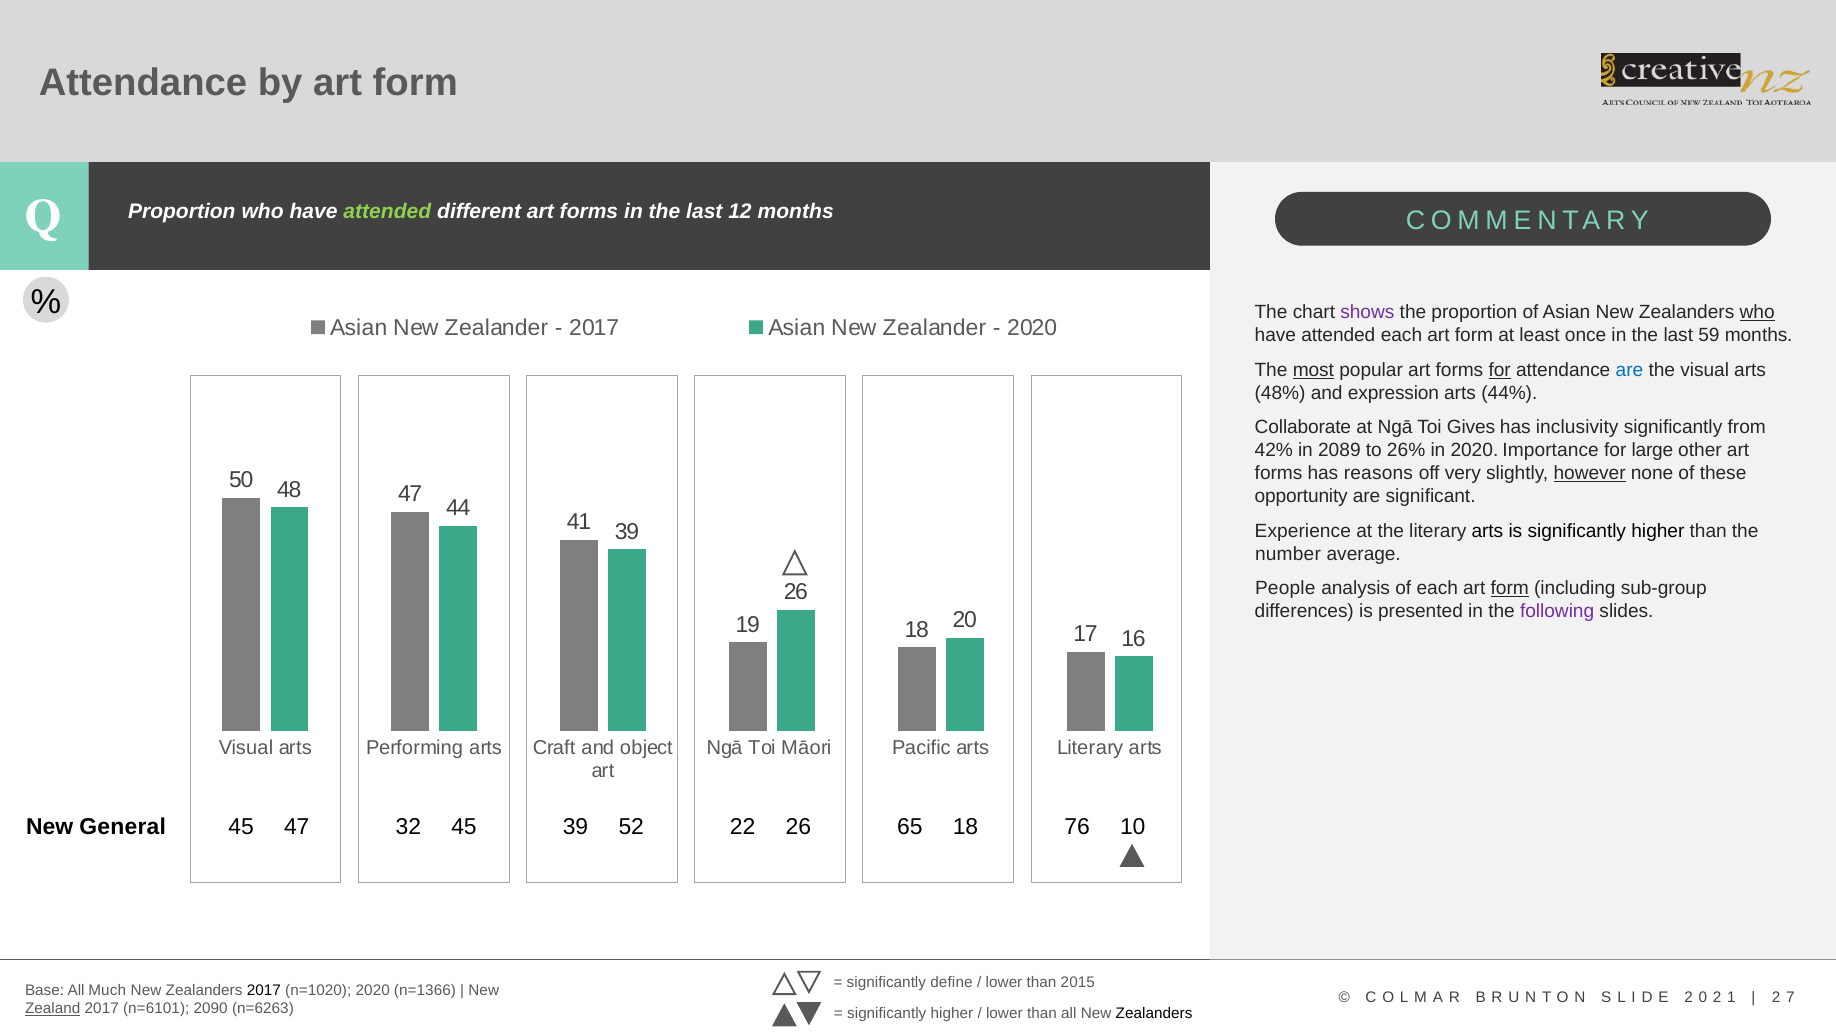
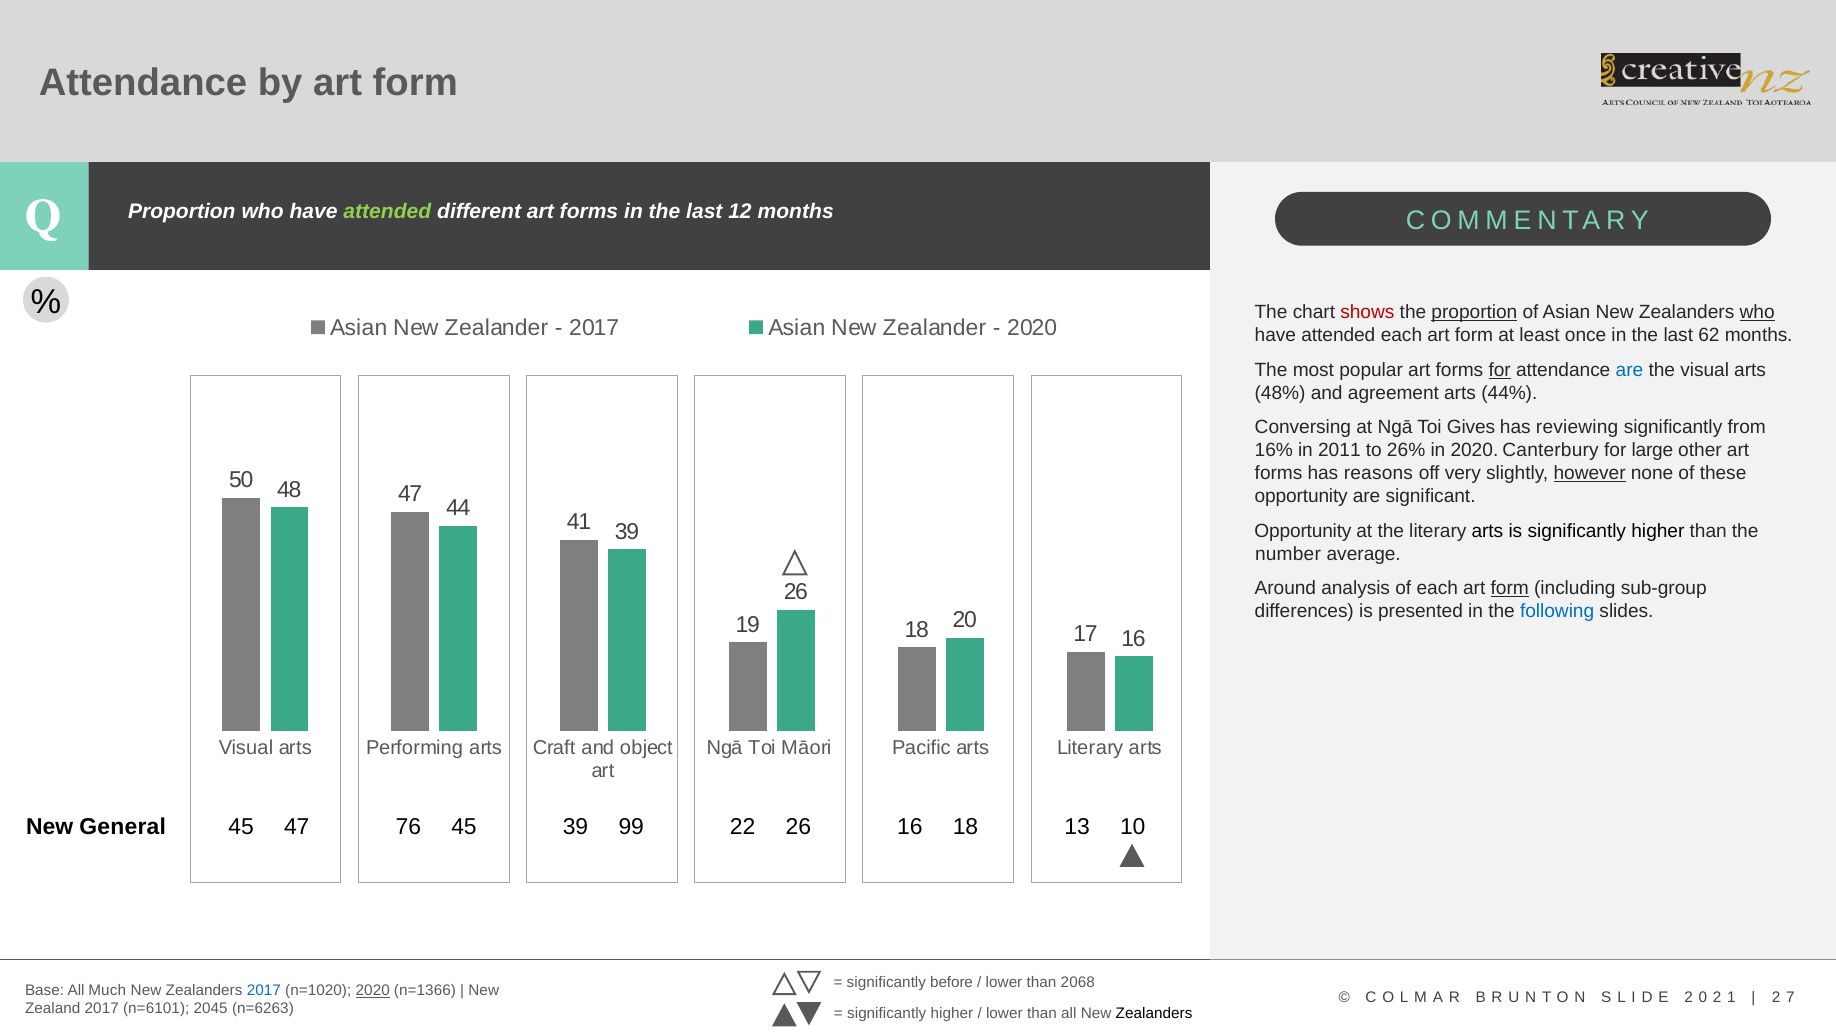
shows colour: purple -> red
proportion at (1474, 313) underline: none -> present
59: 59 -> 62
most underline: present -> none
expression: expression -> agreement
Collaborate: Collaborate -> Conversing
inclusivity: inclusivity -> reviewing
42%: 42% -> 16%
2089: 2089 -> 2011
Importance: Importance -> Canterbury
Experience at (1303, 531): Experience -> Opportunity
People: People -> Around
following colour: purple -> blue
32: 32 -> 76
52: 52 -> 99
26 65: 65 -> 16
76: 76 -> 13
define: define -> before
2015: 2015 -> 2068
2017 at (264, 990) colour: black -> blue
2020 at (373, 990) underline: none -> present
Zealand underline: present -> none
2090: 2090 -> 2045
